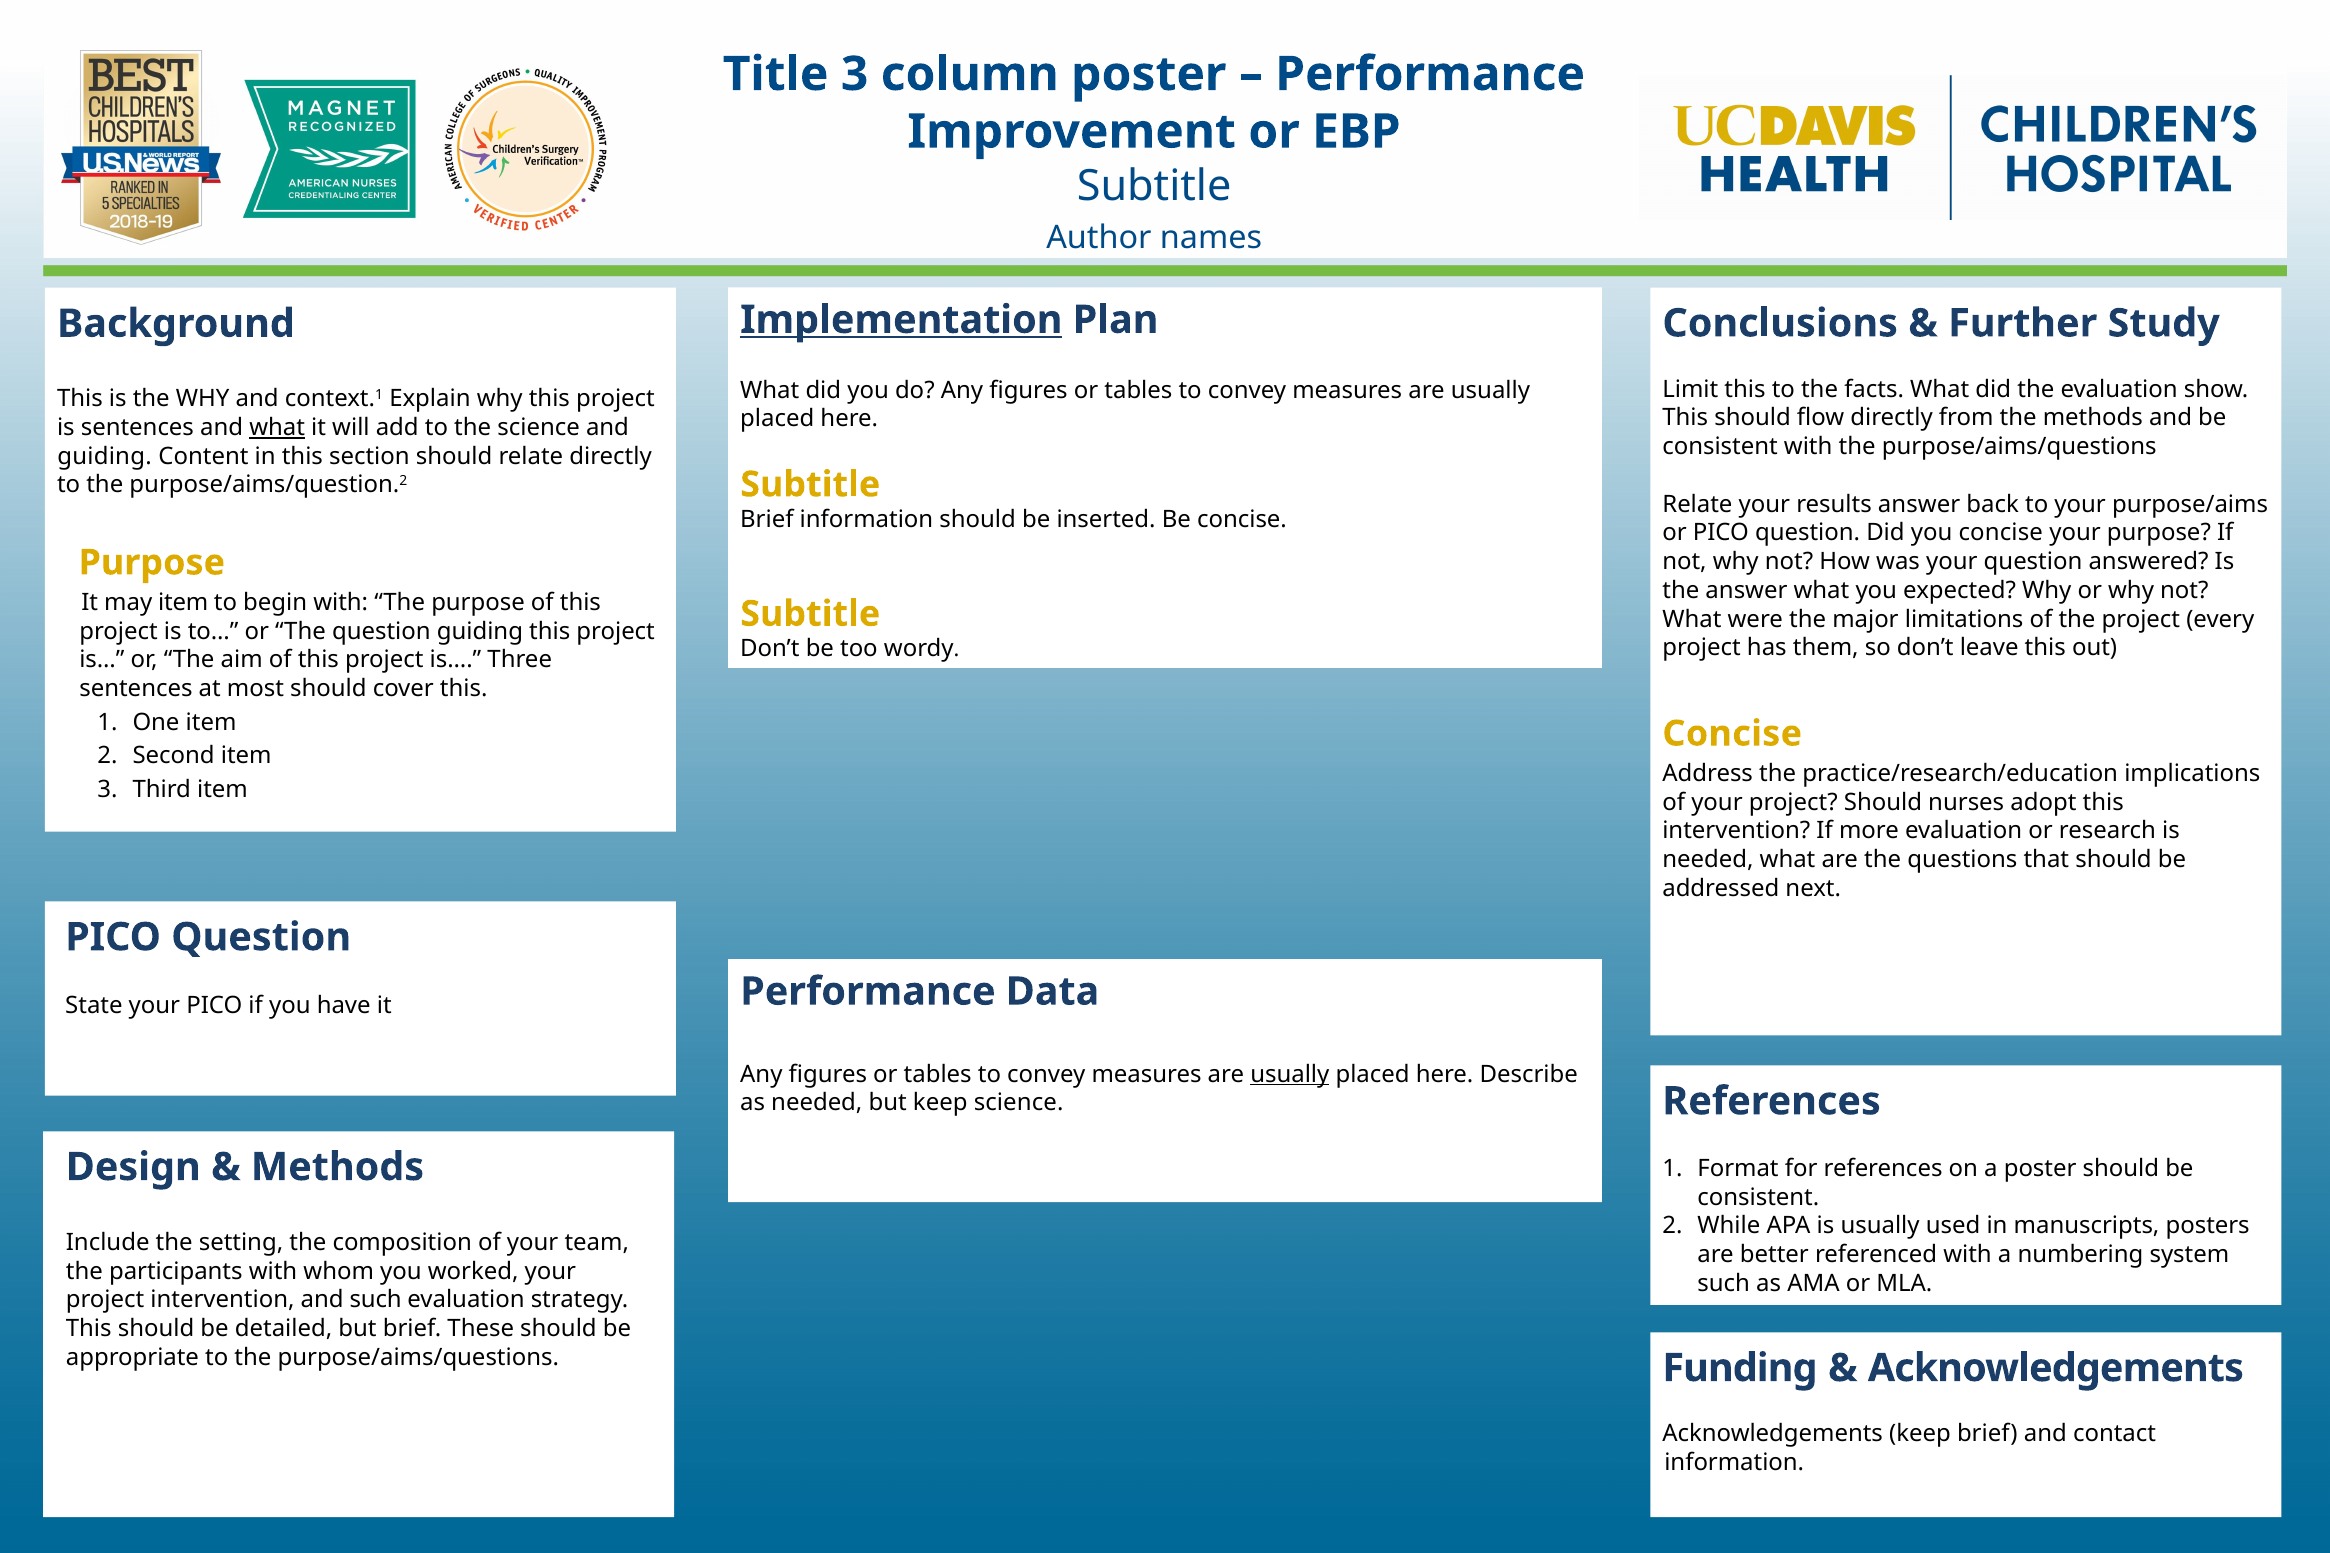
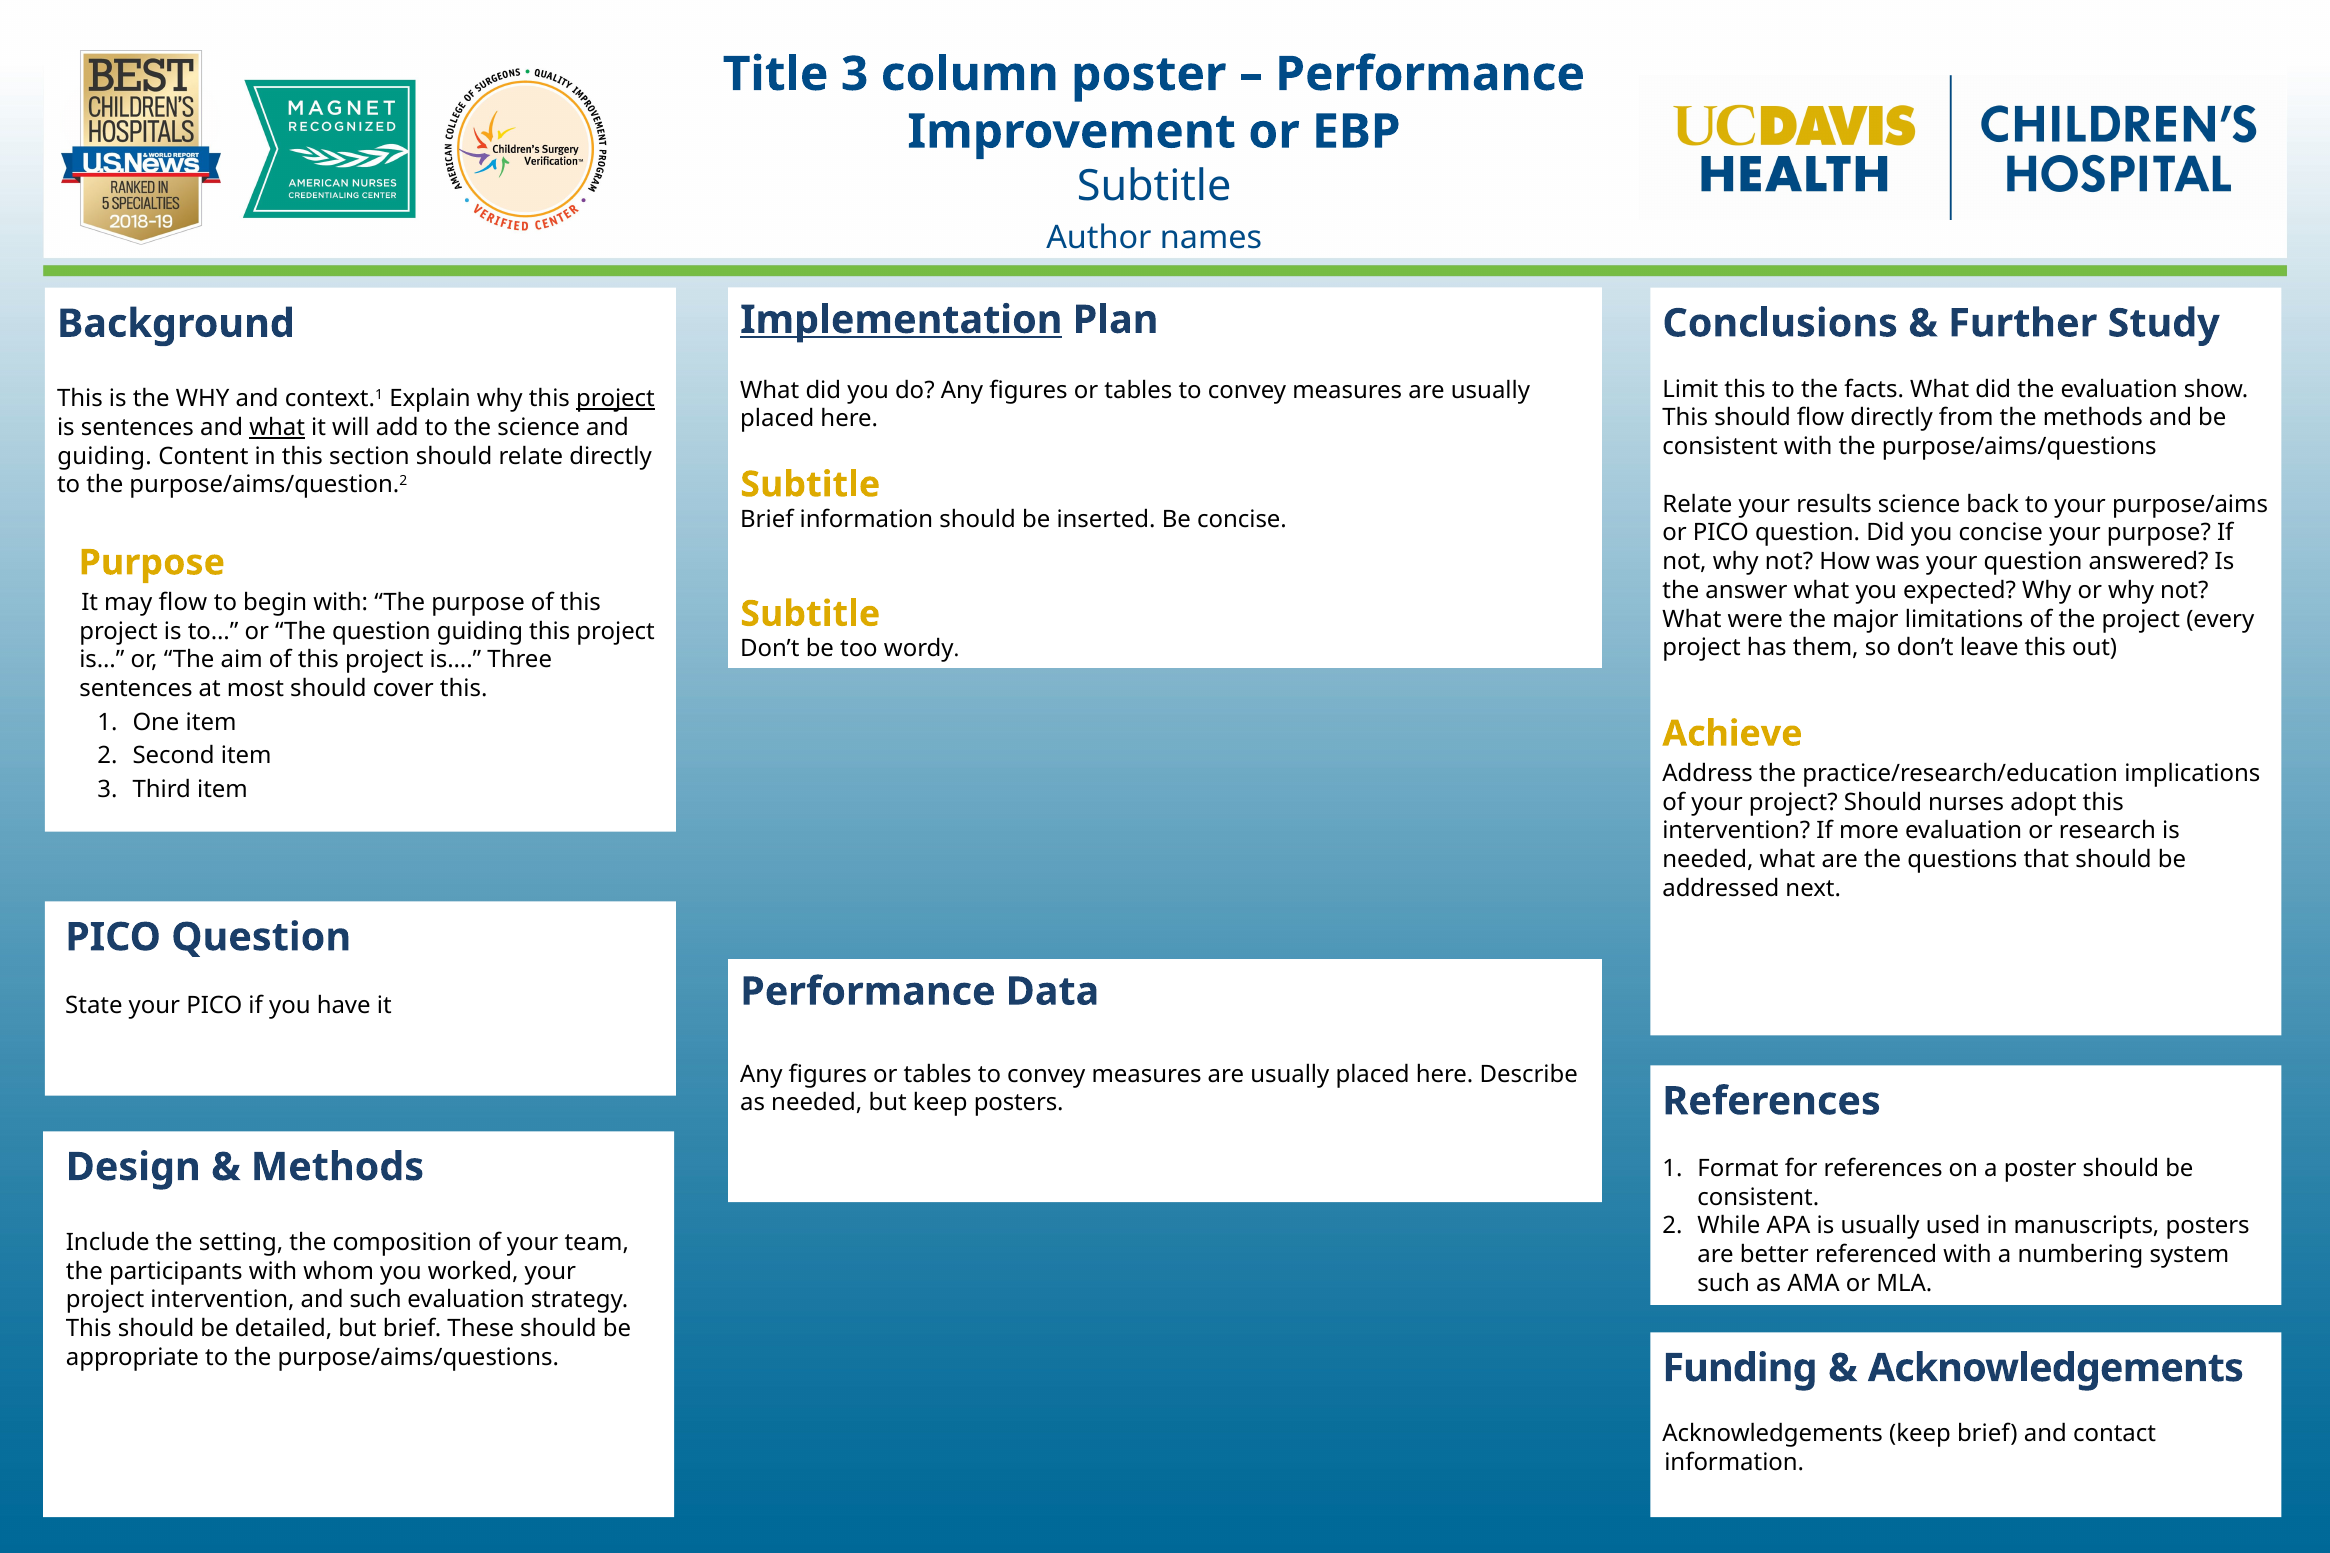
project at (615, 399) underline: none -> present
results answer: answer -> science
may item: item -> flow
Concise at (1732, 734): Concise -> Achieve
usually at (1290, 1074) underline: present -> none
keep science: science -> posters
